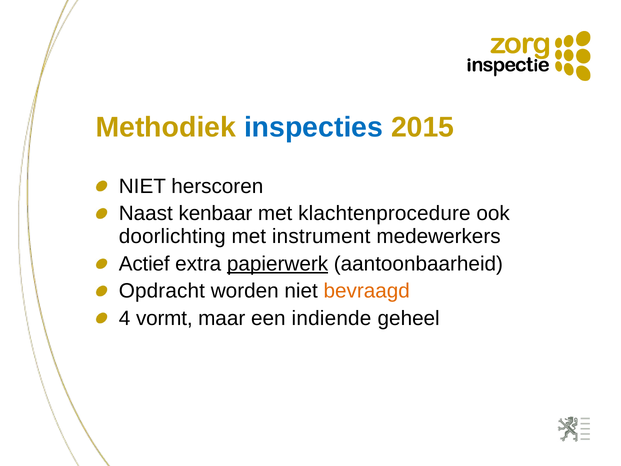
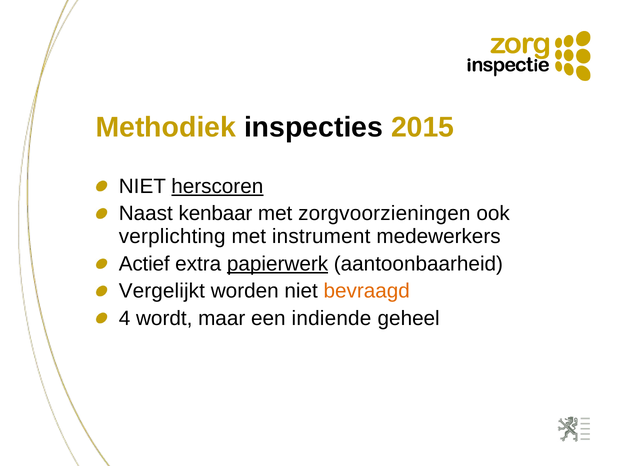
inspecties colour: blue -> black
herscoren underline: none -> present
klachtenprocedure: klachtenprocedure -> zorgvoorzieningen
doorlichting: doorlichting -> verplichting
Opdracht: Opdracht -> Vergelijkt
vormt: vormt -> wordt
